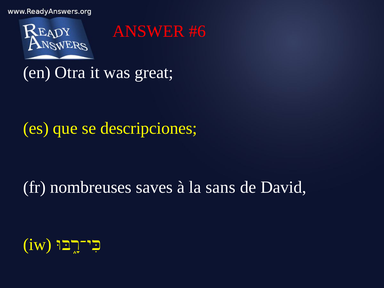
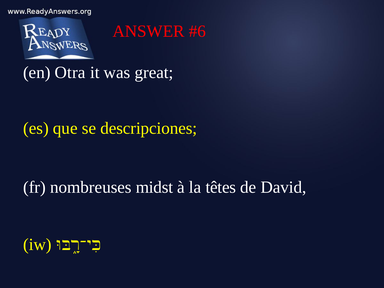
saves: saves -> midst
sans: sans -> têtes
